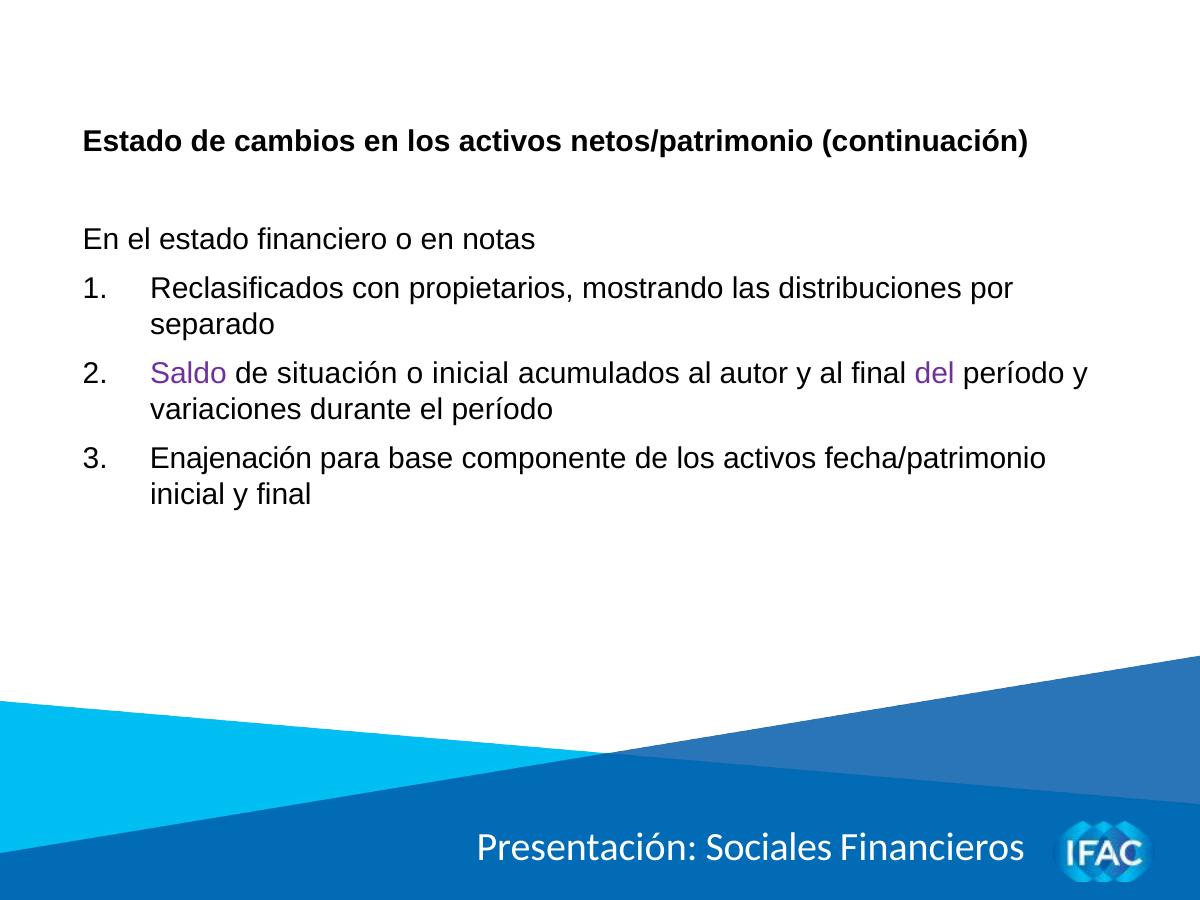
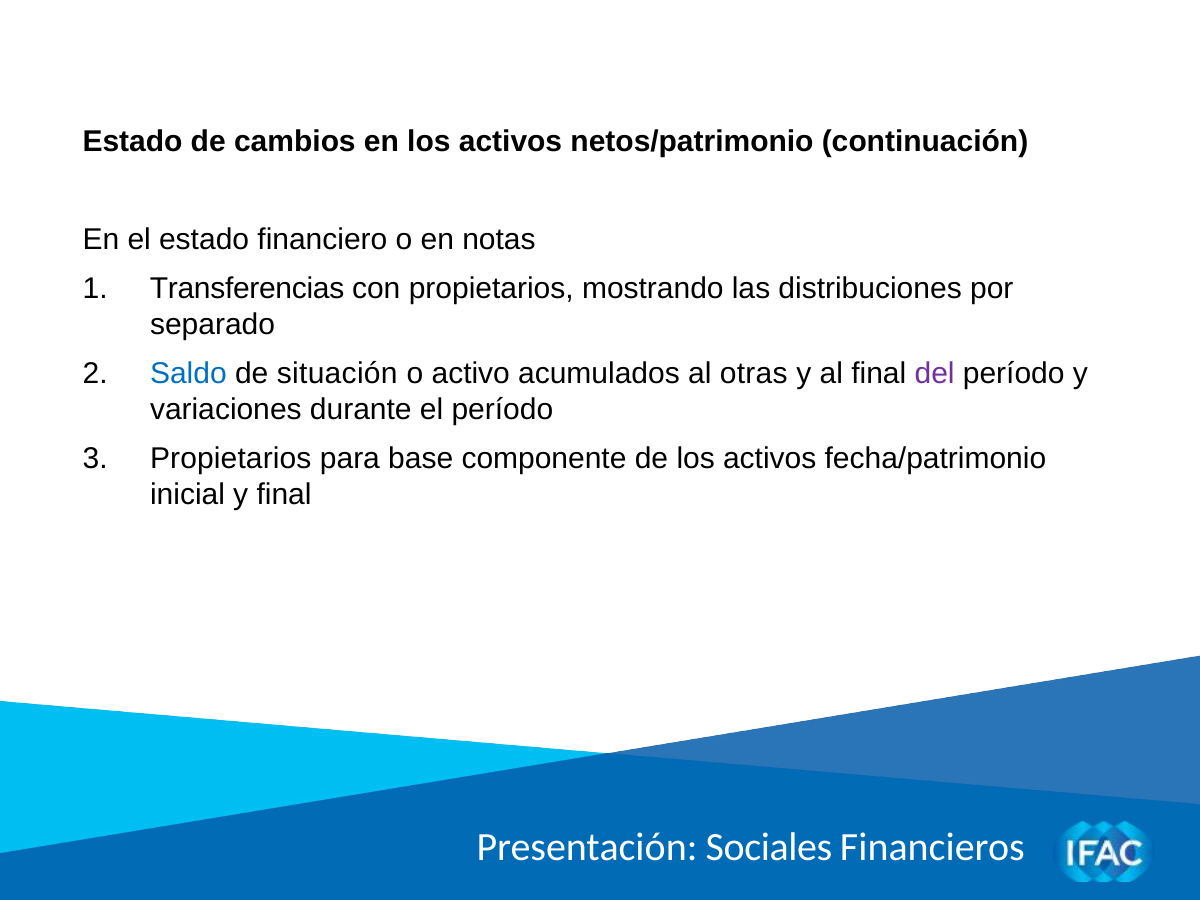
Reclasificados: Reclasificados -> Transferencias
Saldo colour: purple -> blue
o inicial: inicial -> activo
autor: autor -> otras
Enajenación at (231, 458): Enajenación -> Propietarios
